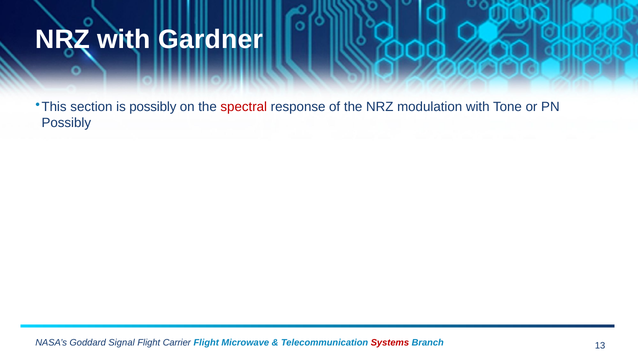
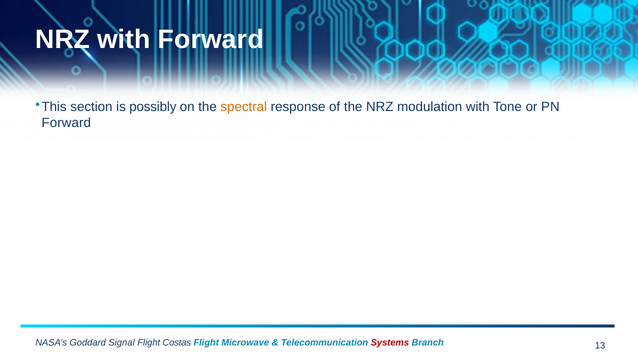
with Gardner: Gardner -> Forward
spectral colour: red -> orange
Possibly at (66, 123): Possibly -> Forward
Carrier: Carrier -> Costas
